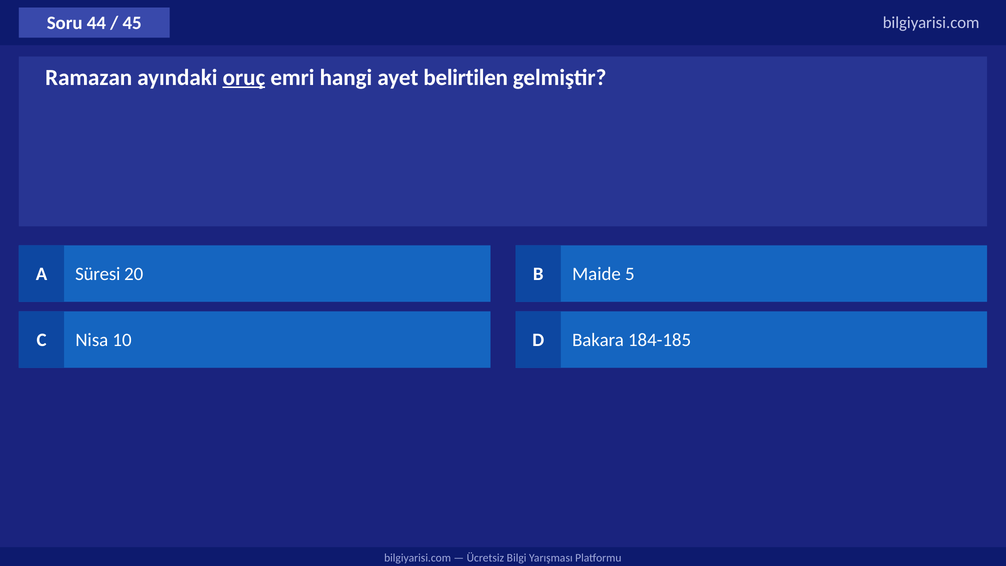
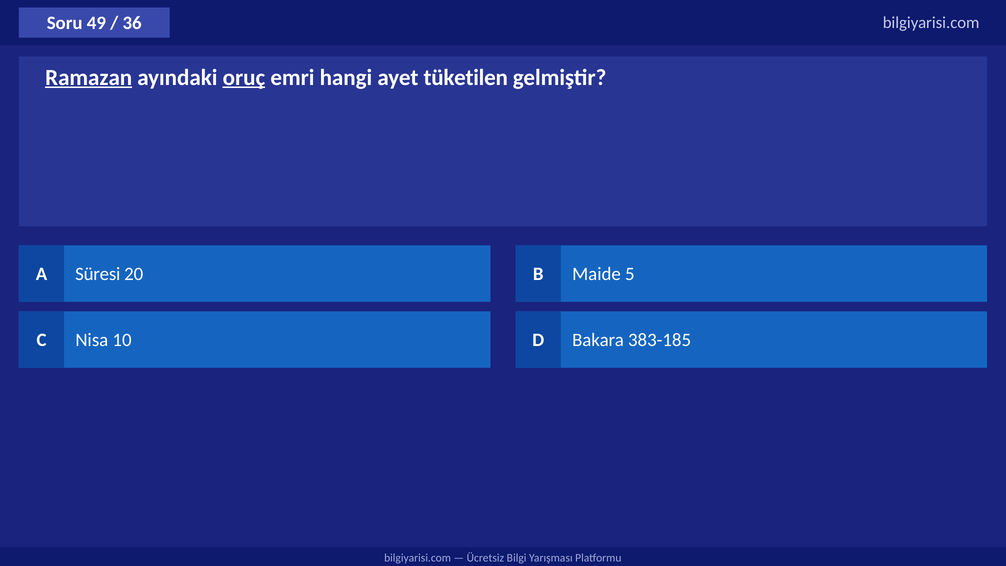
44: 44 -> 49
45: 45 -> 36
Ramazan underline: none -> present
belirtilen: belirtilen -> tüketilen
184-185: 184-185 -> 383-185
